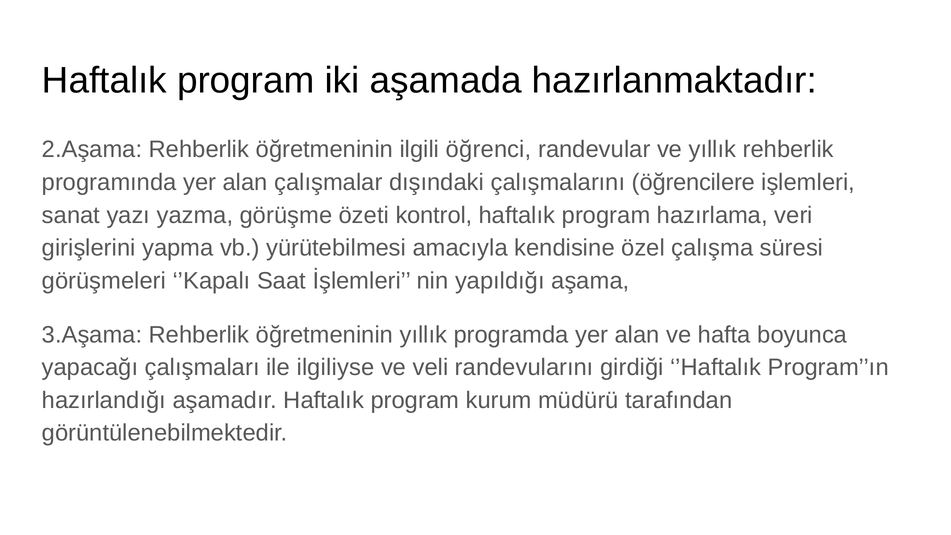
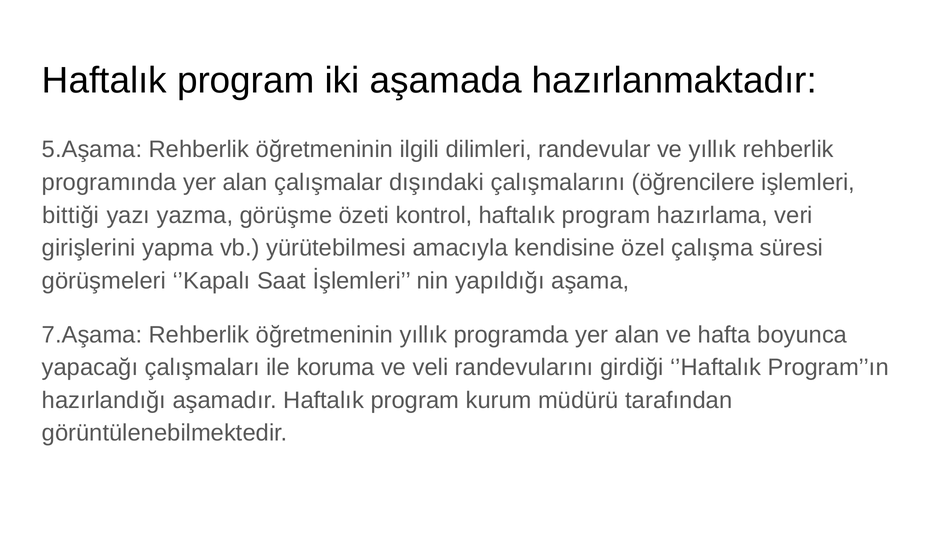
2.Aşama: 2.Aşama -> 5.Aşama
öğrenci: öğrenci -> dilimleri
sanat: sanat -> bittiği
3.Aşama: 3.Aşama -> 7.Aşama
ilgiliyse: ilgiliyse -> koruma
